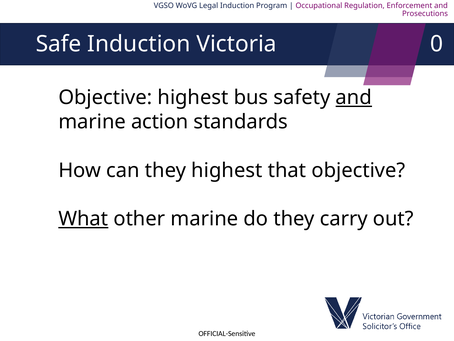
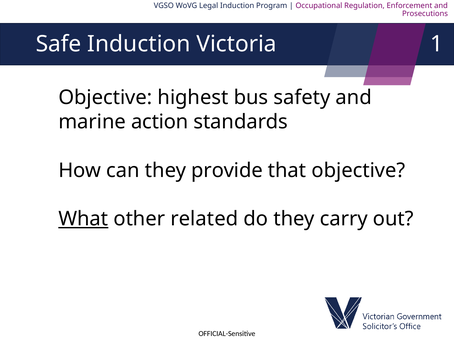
0: 0 -> 1
and at (354, 97) underline: present -> none
they highest: highest -> provide
other marine: marine -> related
